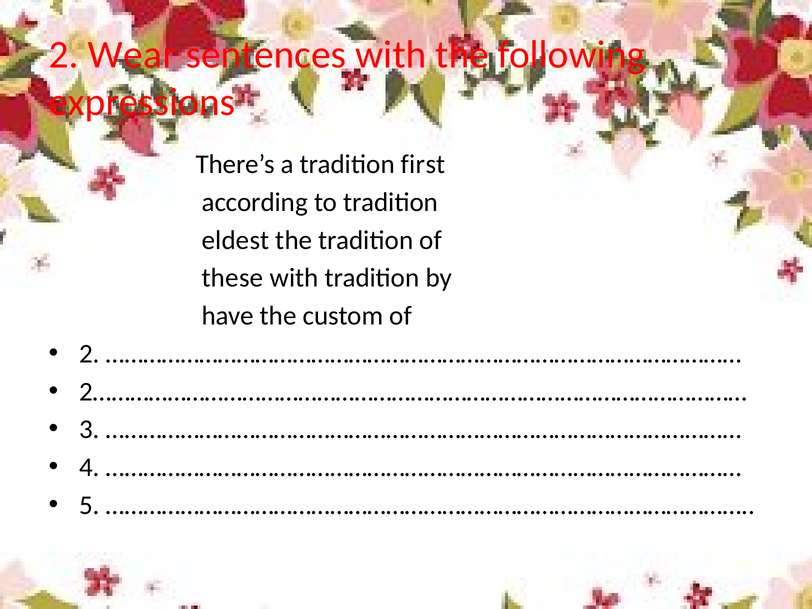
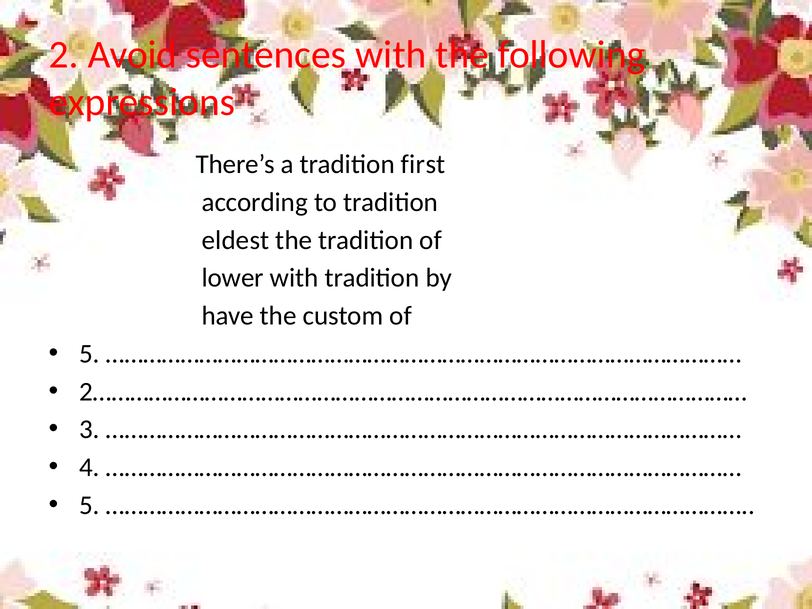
Wear: Wear -> Avoid
these: these -> lower
2 at (89, 354): 2 -> 5
